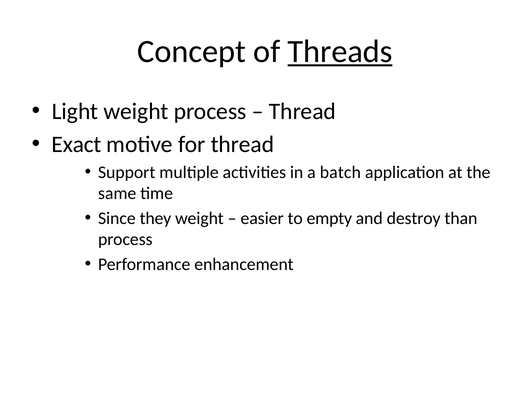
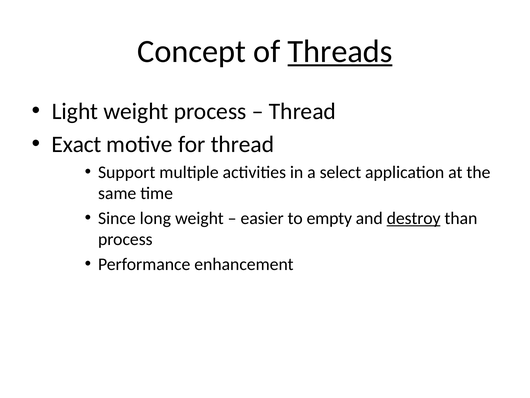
batch: batch -> select
they: they -> long
destroy underline: none -> present
